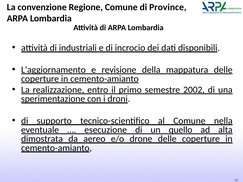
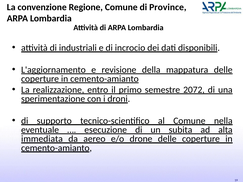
2002: 2002 -> 2072
quello: quello -> subita
dimostrata: dimostrata -> immediata
